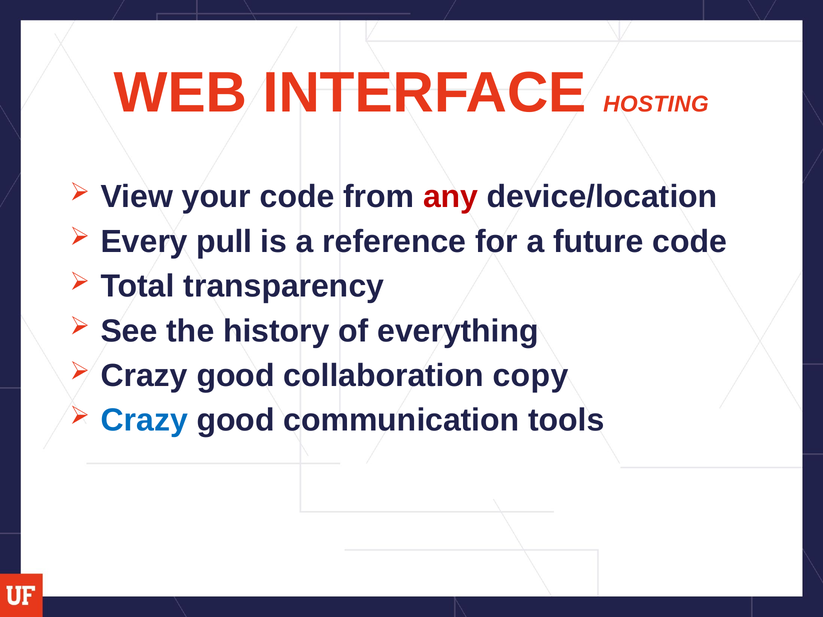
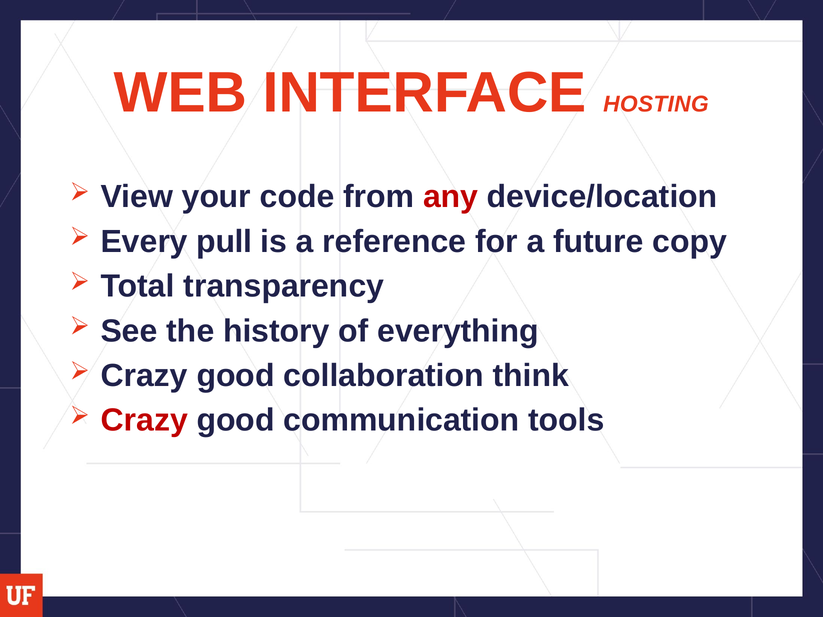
future code: code -> copy
copy: copy -> think
Crazy at (144, 421) colour: blue -> red
